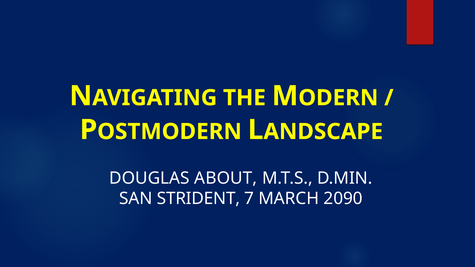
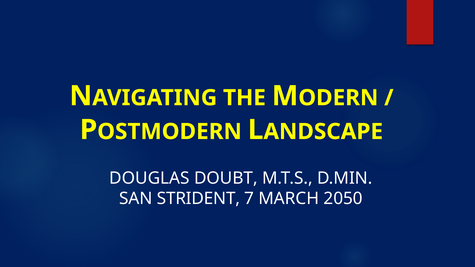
ABOUT: ABOUT -> DOUBT
2090: 2090 -> 2050
